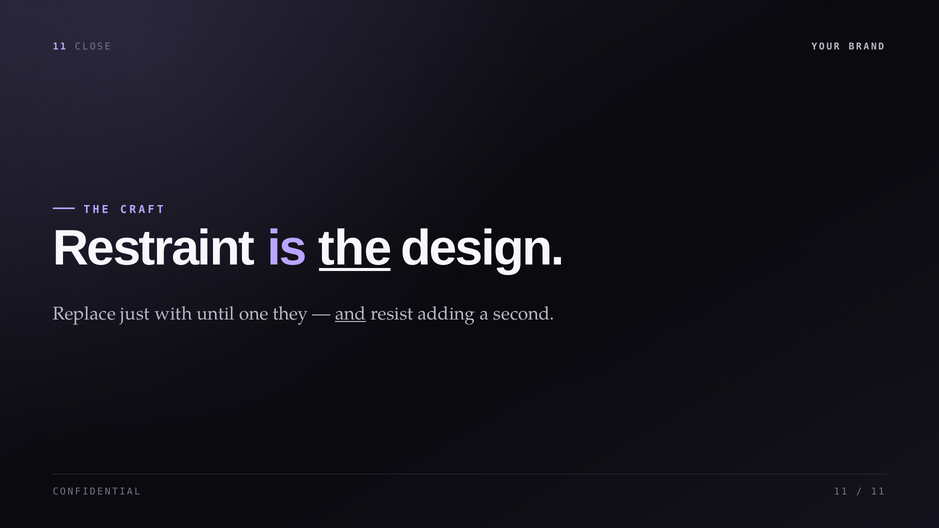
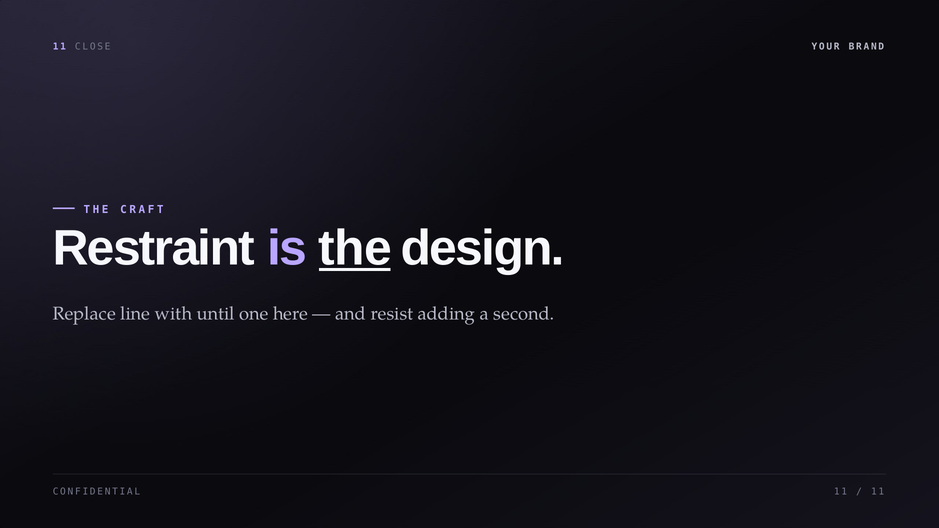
just: just -> line
they: they -> here
and underline: present -> none
